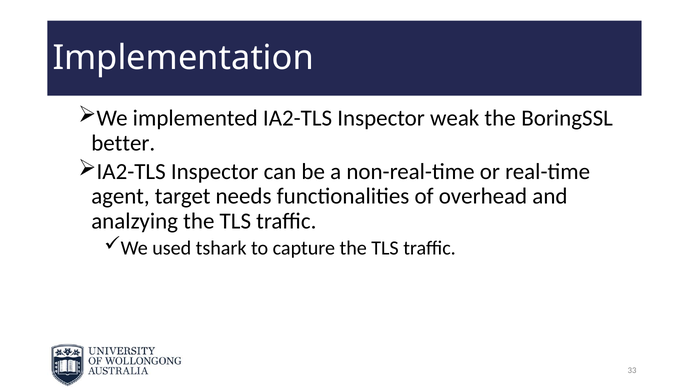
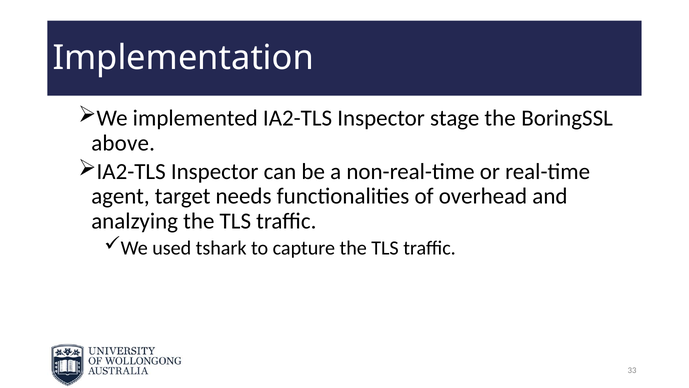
weak: weak -> stage
better: better -> above
